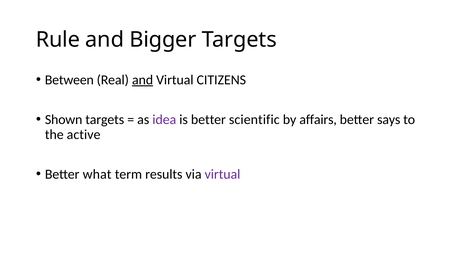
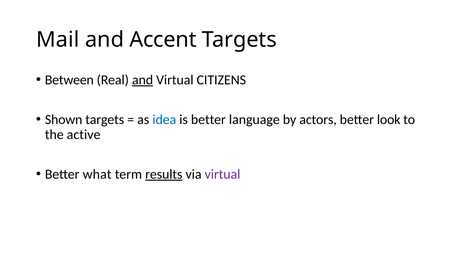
Rule: Rule -> Mail
Bigger: Bigger -> Accent
idea colour: purple -> blue
scientific: scientific -> language
affairs: affairs -> actors
says: says -> look
results underline: none -> present
